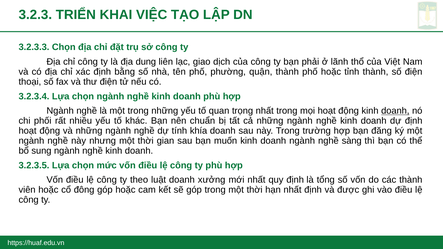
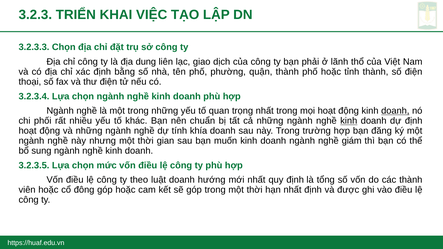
kinh at (349, 121) underline: none -> present
sàng: sàng -> giám
xưởng: xưởng -> hướng
